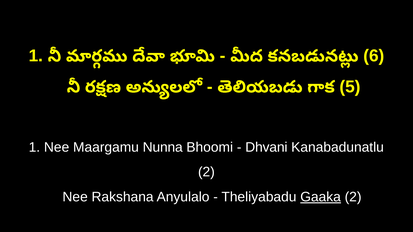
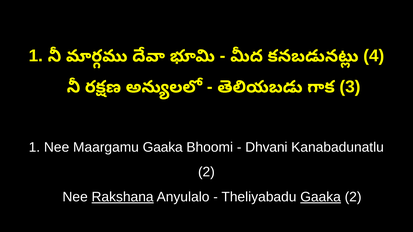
6: 6 -> 4
5: 5 -> 3
Maargamu Nunna: Nunna -> Gaaka
Rakshana underline: none -> present
